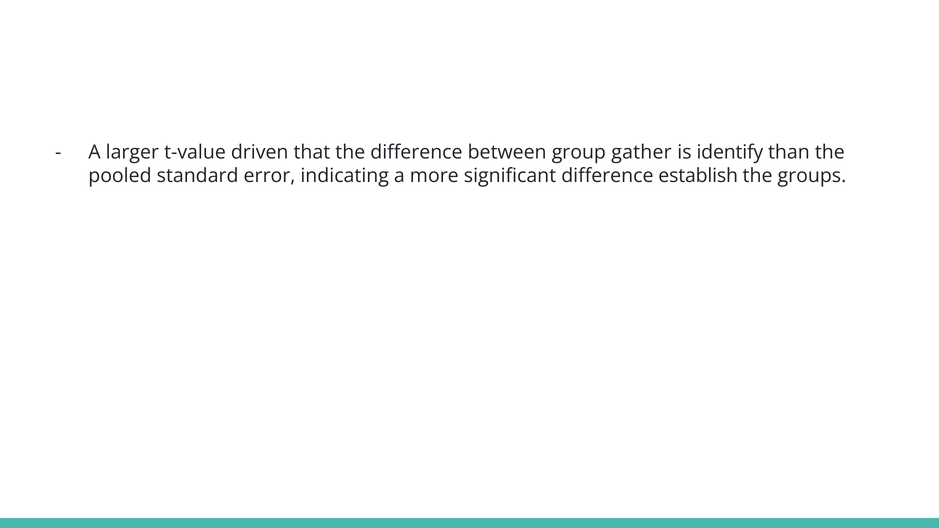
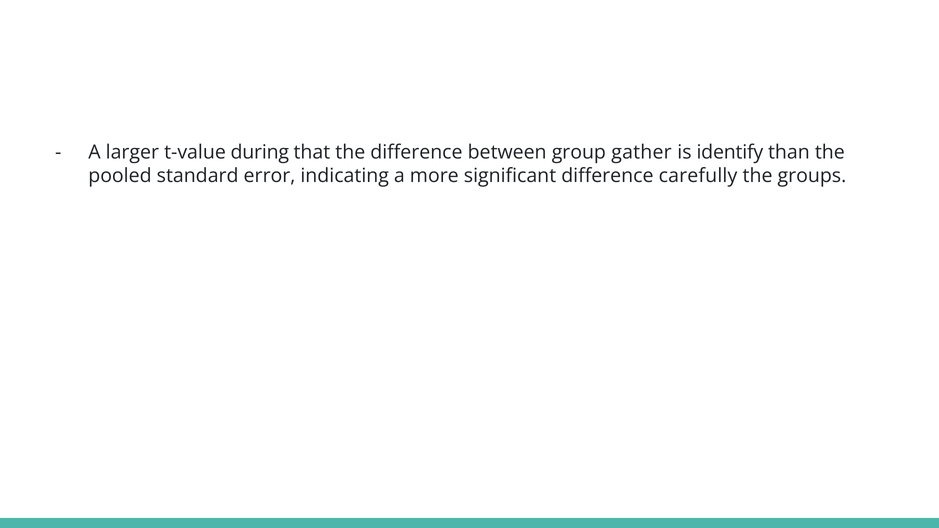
driven: driven -> during
establish: establish -> carefully
